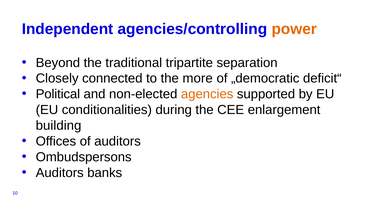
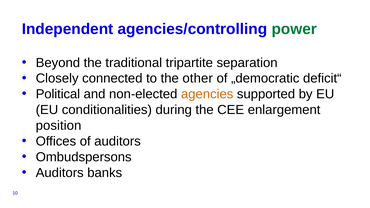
power colour: orange -> green
more: more -> other
building: building -> position
